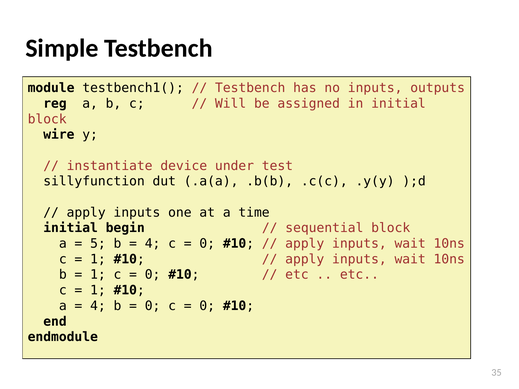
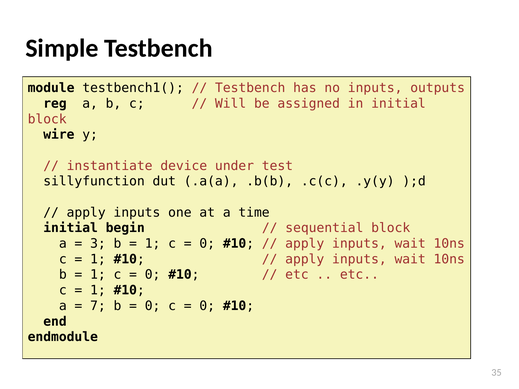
5: 5 -> 3
4 at (153, 244): 4 -> 1
4 at (98, 306): 4 -> 7
